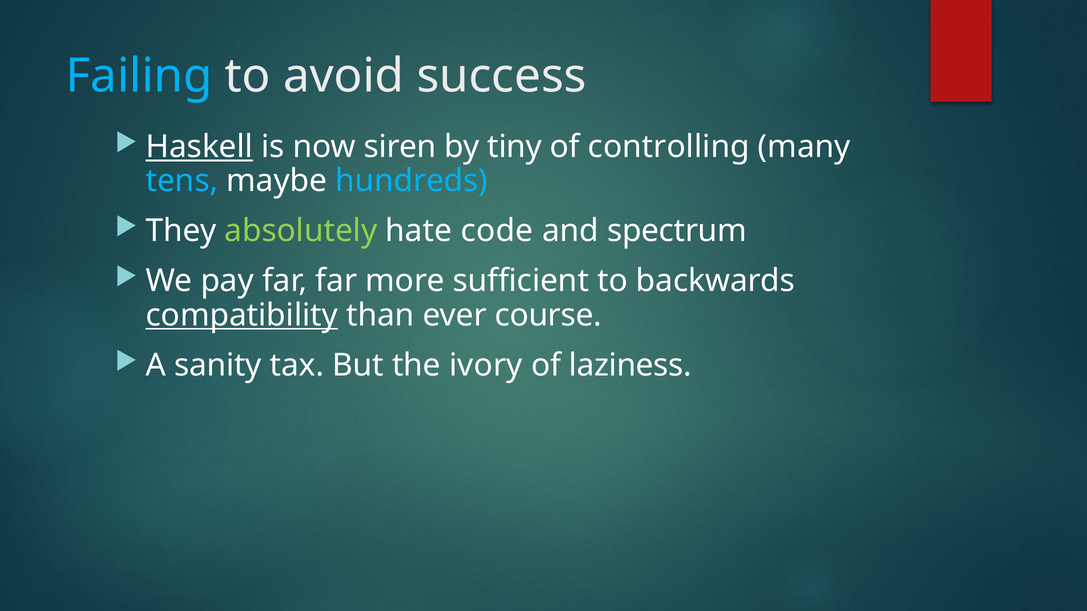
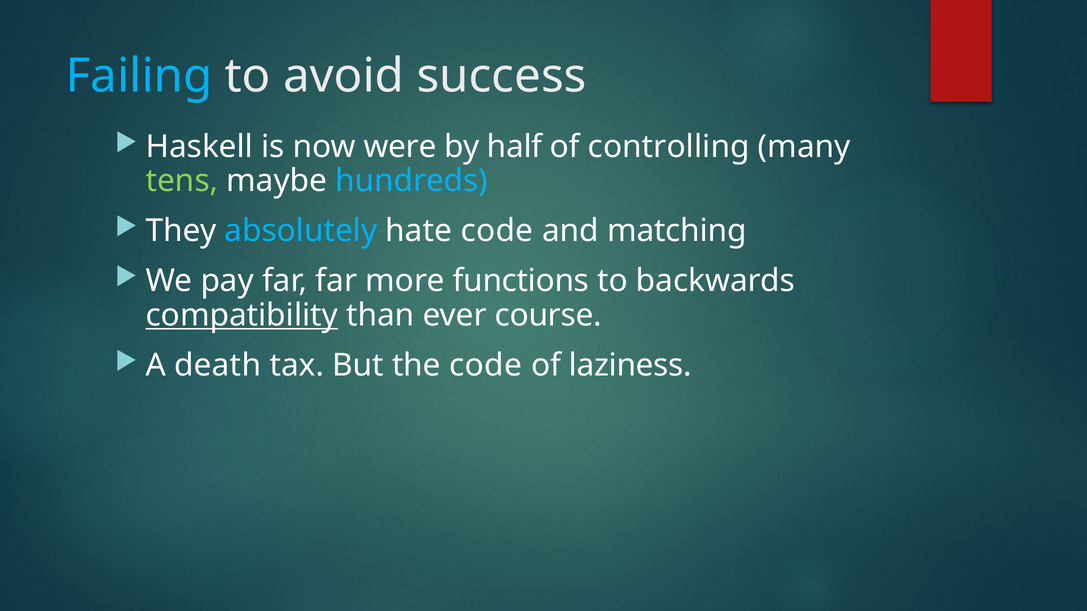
Haskell underline: present -> none
siren: siren -> were
tiny: tiny -> half
tens colour: light blue -> light green
absolutely colour: light green -> light blue
spectrum: spectrum -> matching
sufficient: sufficient -> functions
sanity: sanity -> death
the ivory: ivory -> code
